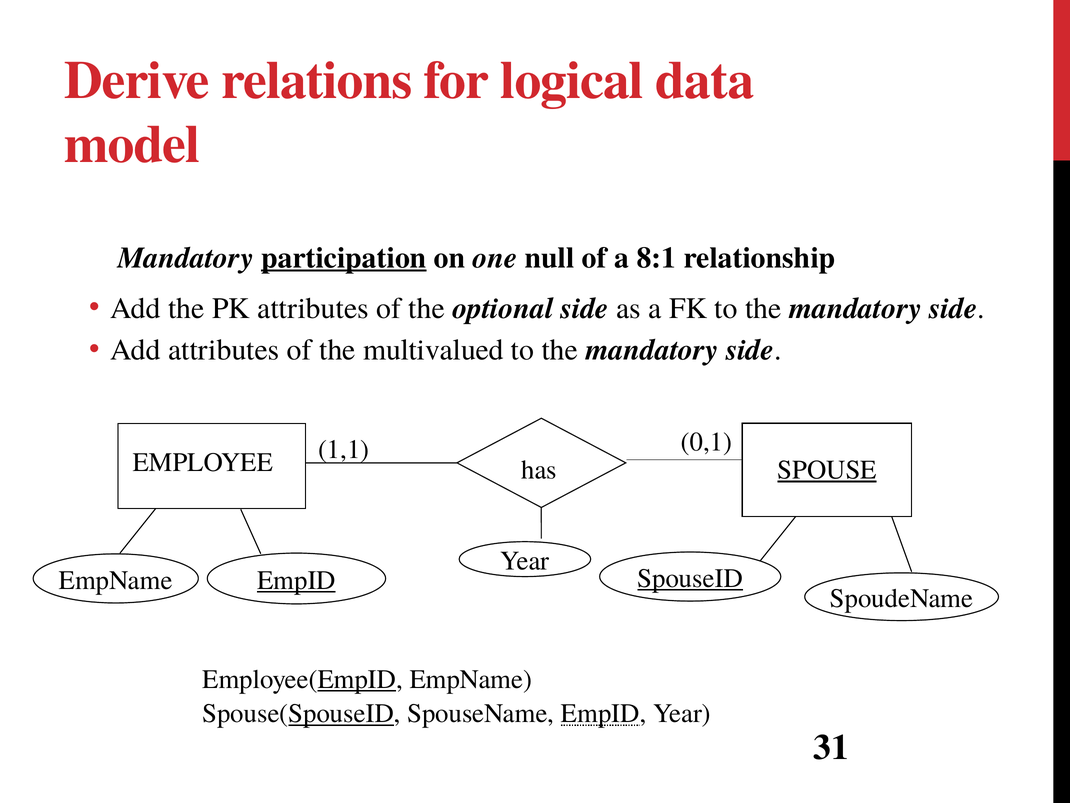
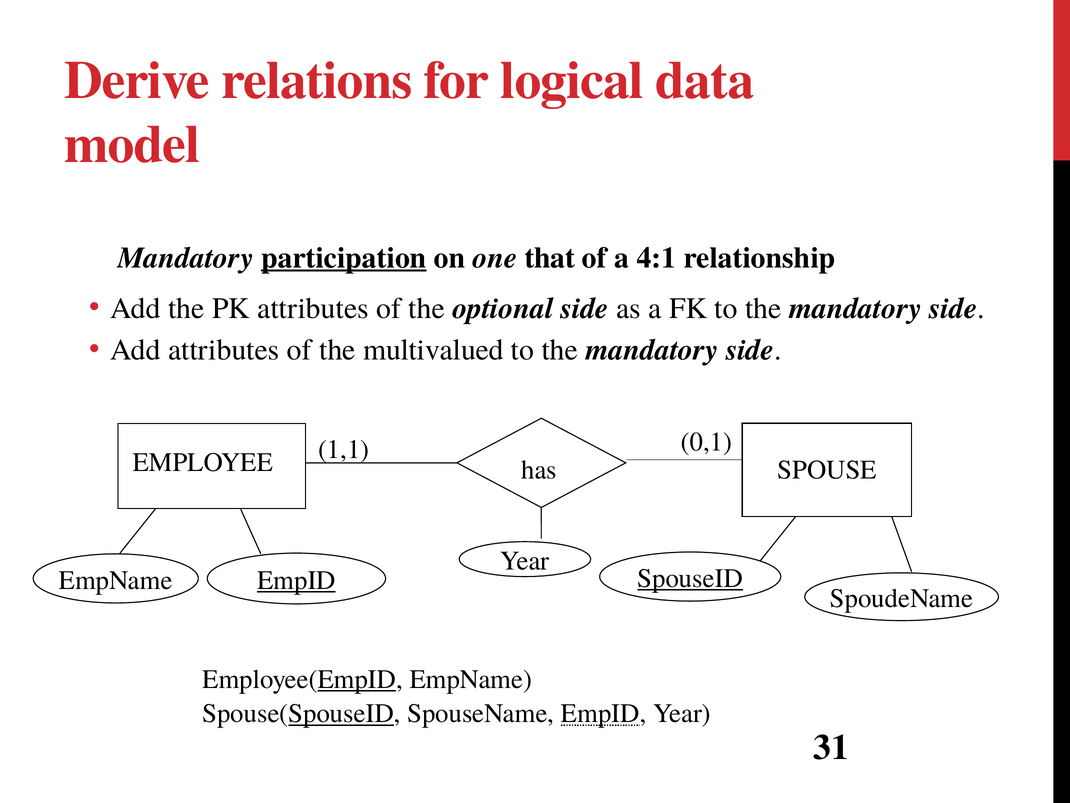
null: null -> that
8:1: 8:1 -> 4:1
SPOUSE underline: present -> none
